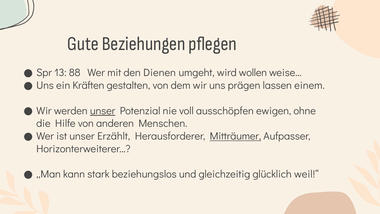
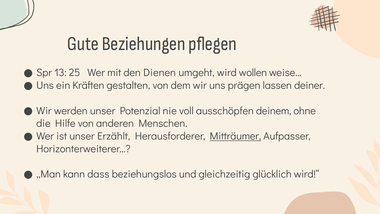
88: 88 -> 25
einem: einem -> deiner
unser at (103, 111) underline: present -> none
ewigen: ewigen -> deinem
stark: stark -> dass
weil!“: weil!“ -> wird!“
